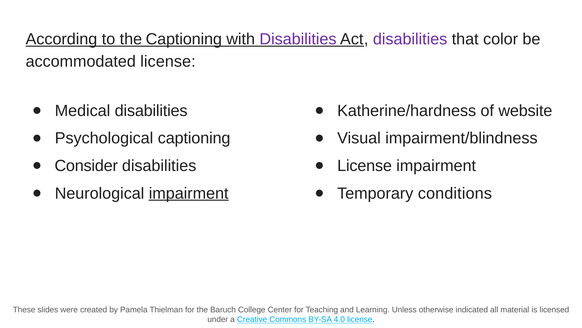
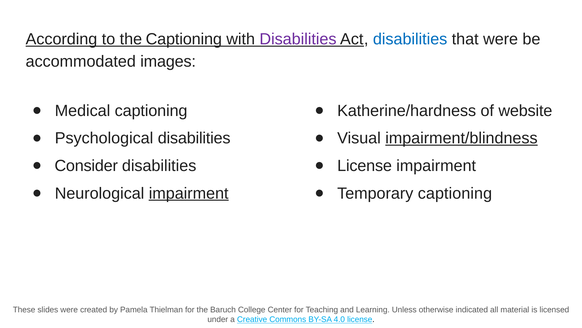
disabilities at (410, 39) colour: purple -> blue
that color: color -> were
accommodated license: license -> images
Medical disabilities: disabilities -> captioning
Psychological captioning: captioning -> disabilities
impairment/blindness underline: none -> present
Temporary conditions: conditions -> captioning
